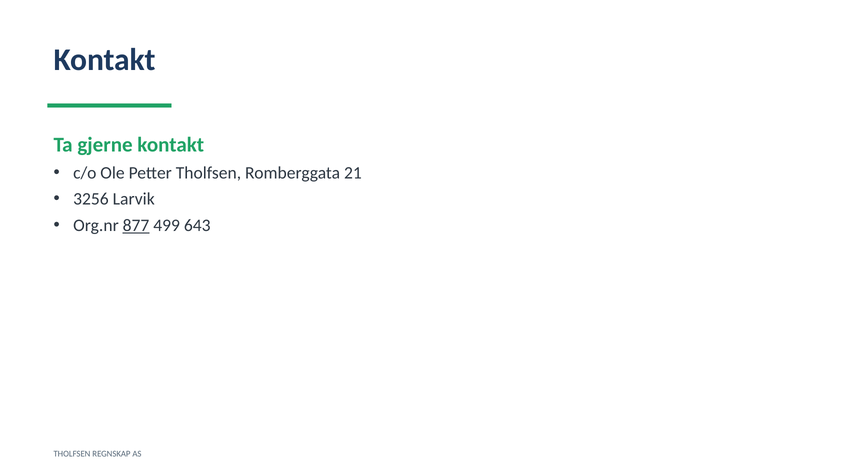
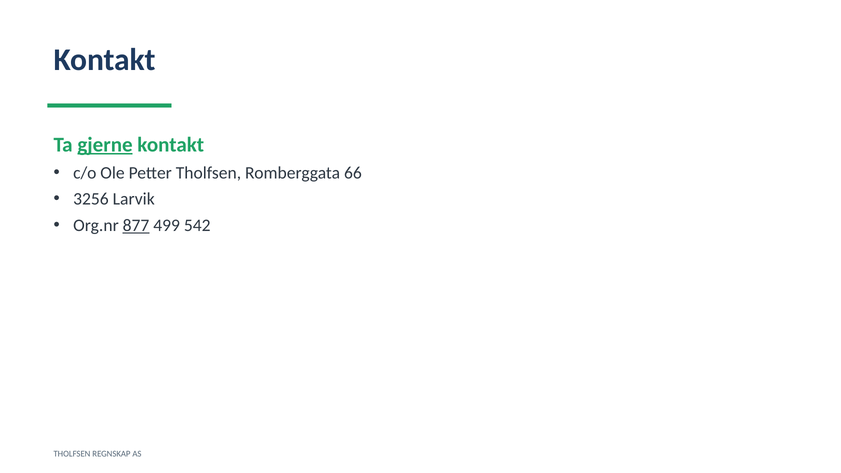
gjerne underline: none -> present
21: 21 -> 66
643: 643 -> 542
